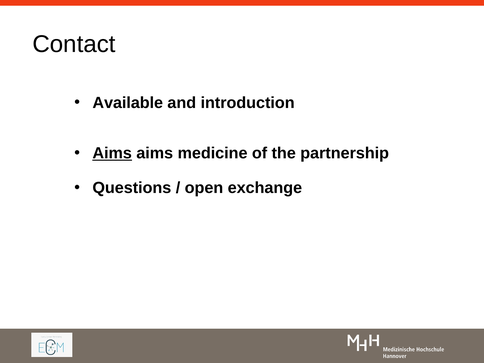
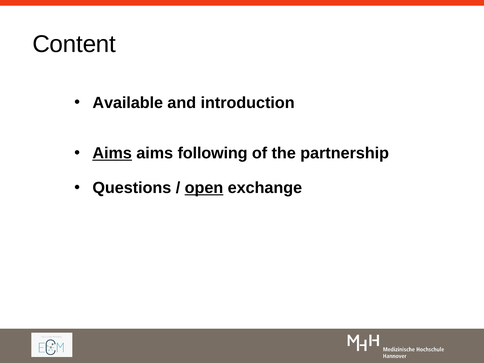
Contact: Contact -> Content
medicine: medicine -> following
open underline: none -> present
